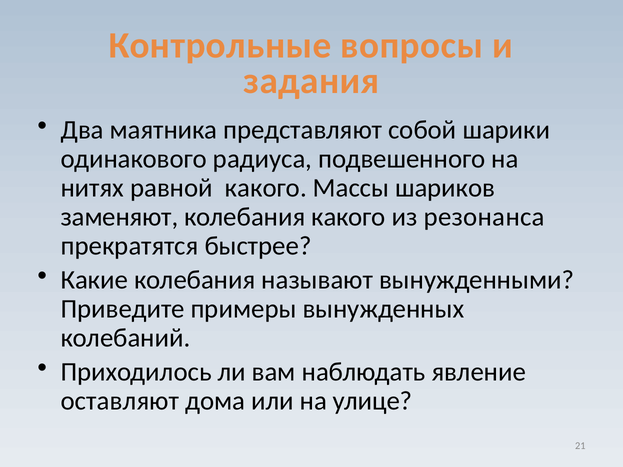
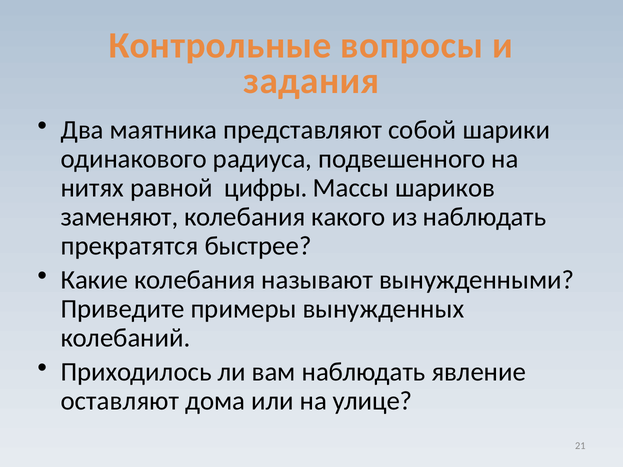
равной какого: какого -> цифры
из резонанса: резонанса -> наблюдать
